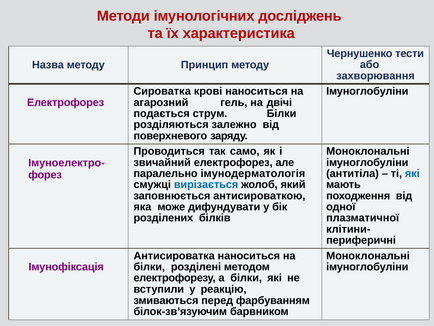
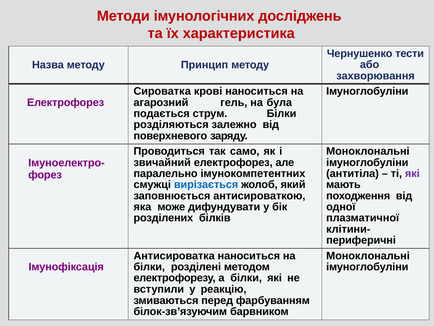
двічі: двічі -> була
імунодерматологія: імунодерматологія -> імунокомпетентних
які at (412, 173) colour: blue -> purple
